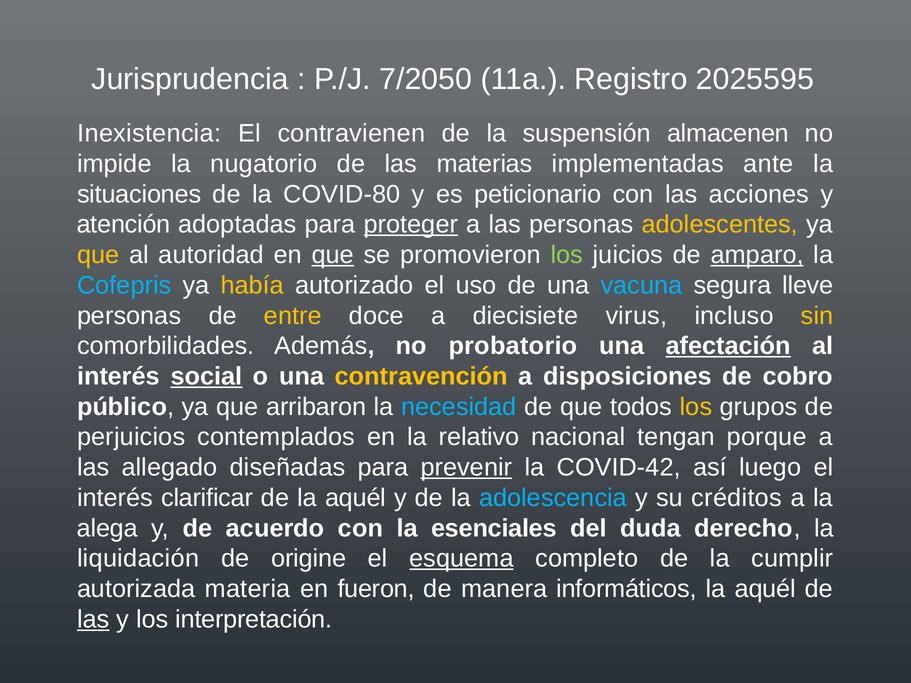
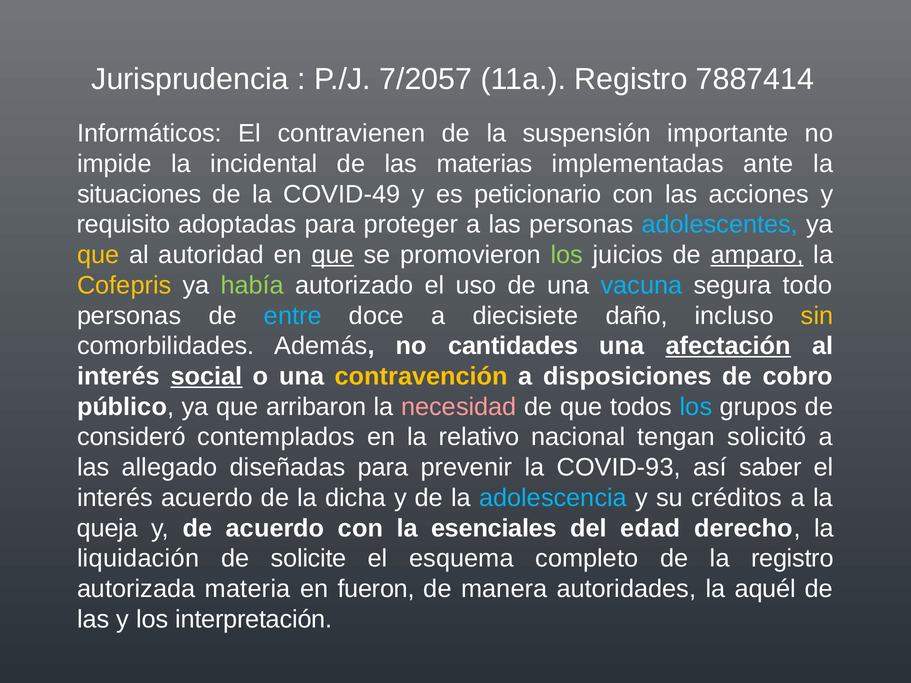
7/2050: 7/2050 -> 7/2057
2025595: 2025595 -> 7887414
Inexistencia: Inexistencia -> Informáticos
almacenen: almacenen -> importante
nugatorio: nugatorio -> incidental
COVID-80: COVID-80 -> COVID-49
atención: atención -> requisito
proteger underline: present -> none
adolescentes colour: yellow -> light blue
Cofepris colour: light blue -> yellow
había colour: yellow -> light green
lleve: lleve -> todo
entre colour: yellow -> light blue
virus: virus -> daño
probatorio: probatorio -> cantidades
necesidad colour: light blue -> pink
los at (696, 407) colour: yellow -> light blue
perjuicios: perjuicios -> consideró
porque: porque -> solicitó
prevenir underline: present -> none
COVID-42: COVID-42 -> COVID-93
luego: luego -> saber
interés clarificar: clarificar -> acuerdo
de la aquél: aquél -> dicha
alega: alega -> queja
duda: duda -> edad
origine: origine -> solicite
esquema underline: present -> none
la cumplir: cumplir -> registro
informáticos: informáticos -> autoridades
las at (93, 620) underline: present -> none
